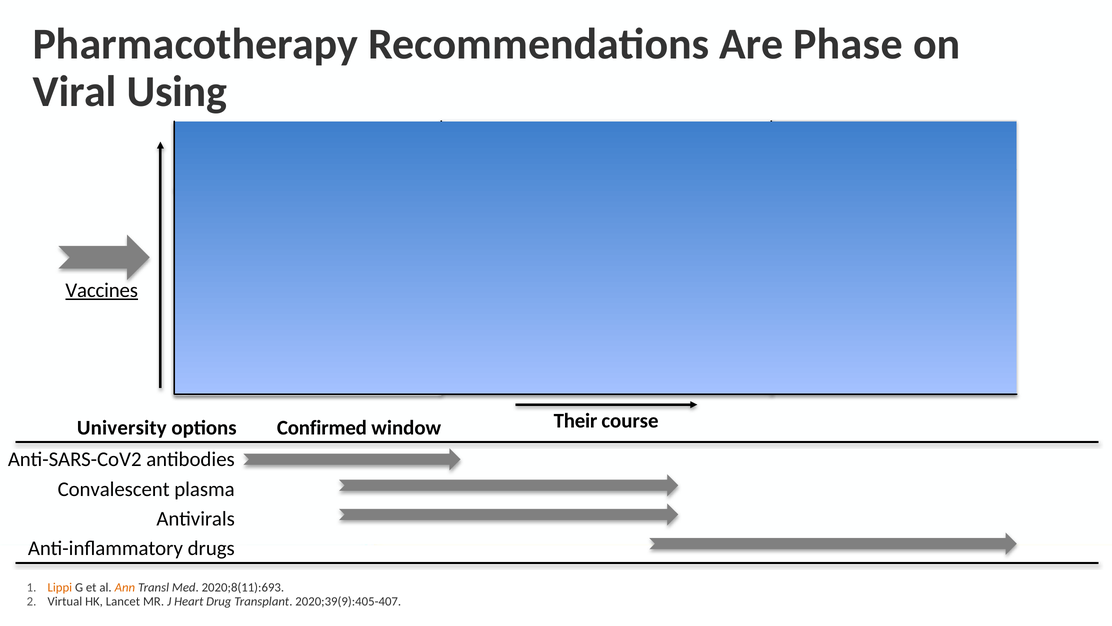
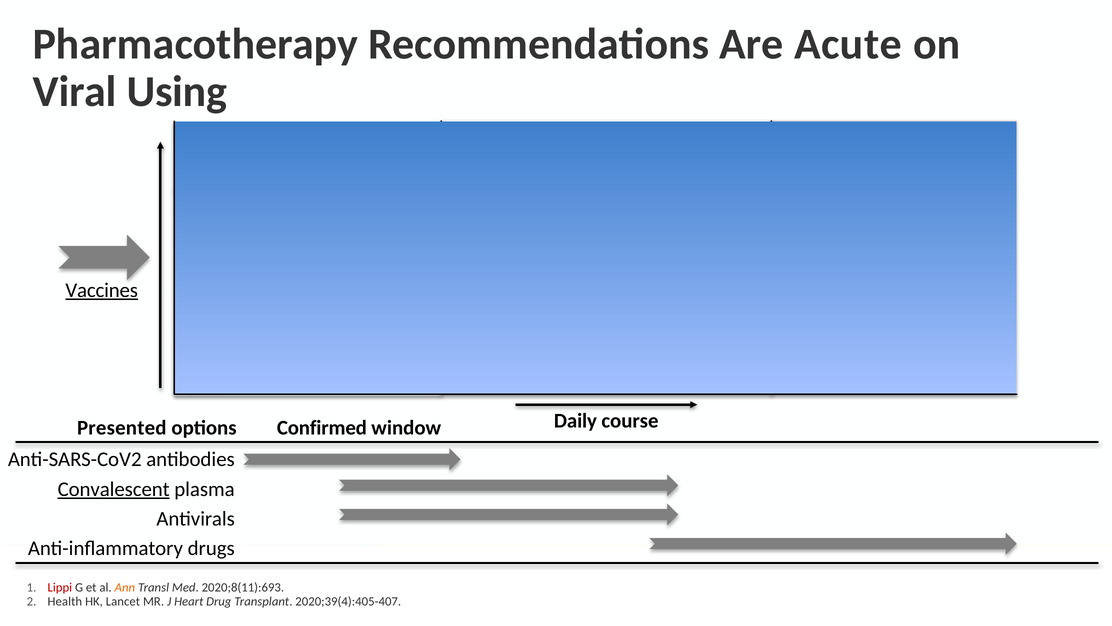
Are Phase: Phase -> Acute
Their: Their -> Daily
University: University -> Presented
Convalescent underline: none -> present
Lippi colour: orange -> red
Virtual: Virtual -> Health
2020;39(9):405-407: 2020;39(9):405-407 -> 2020;39(4):405-407
